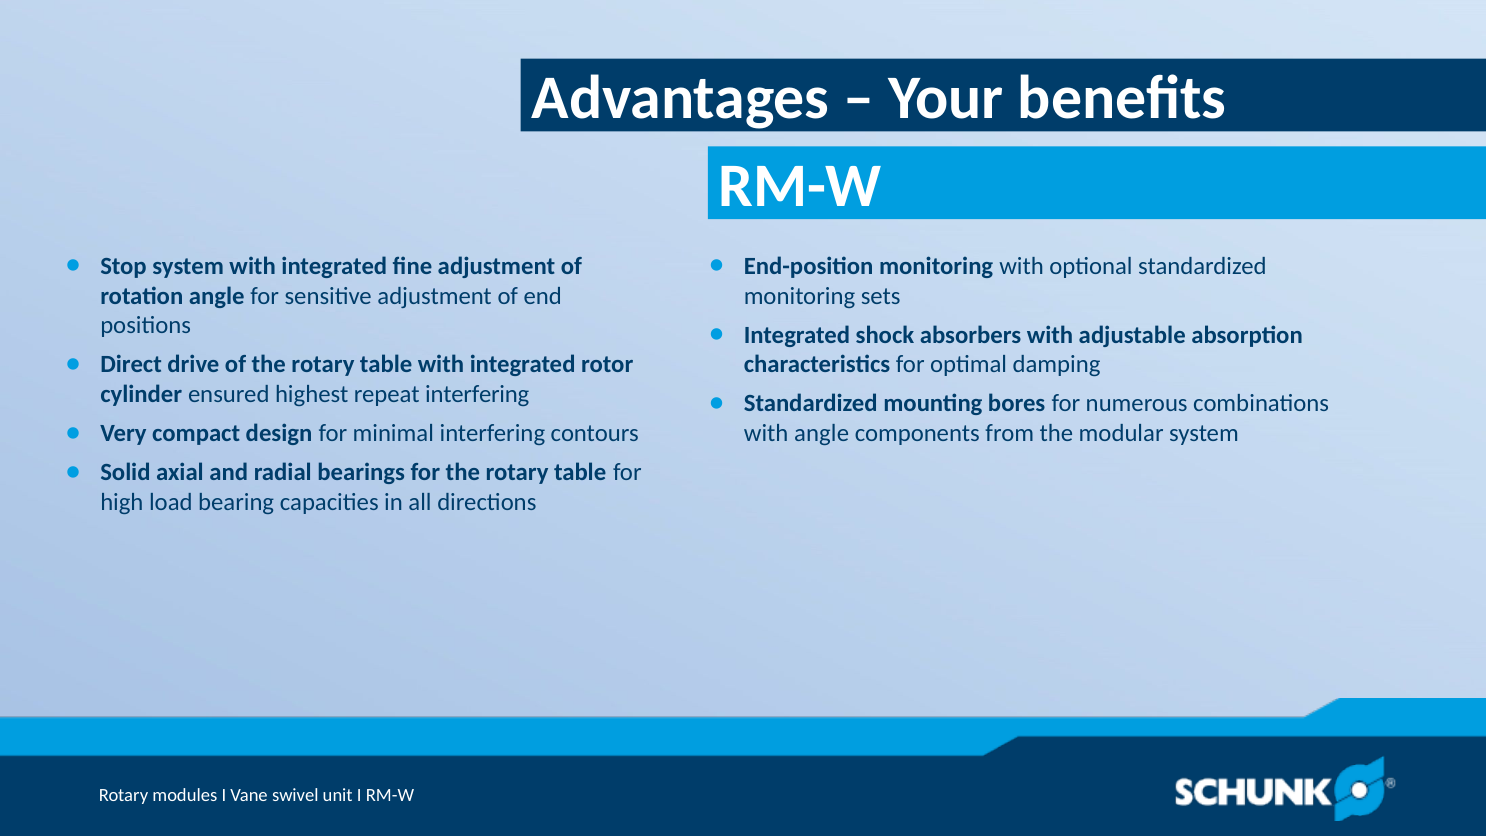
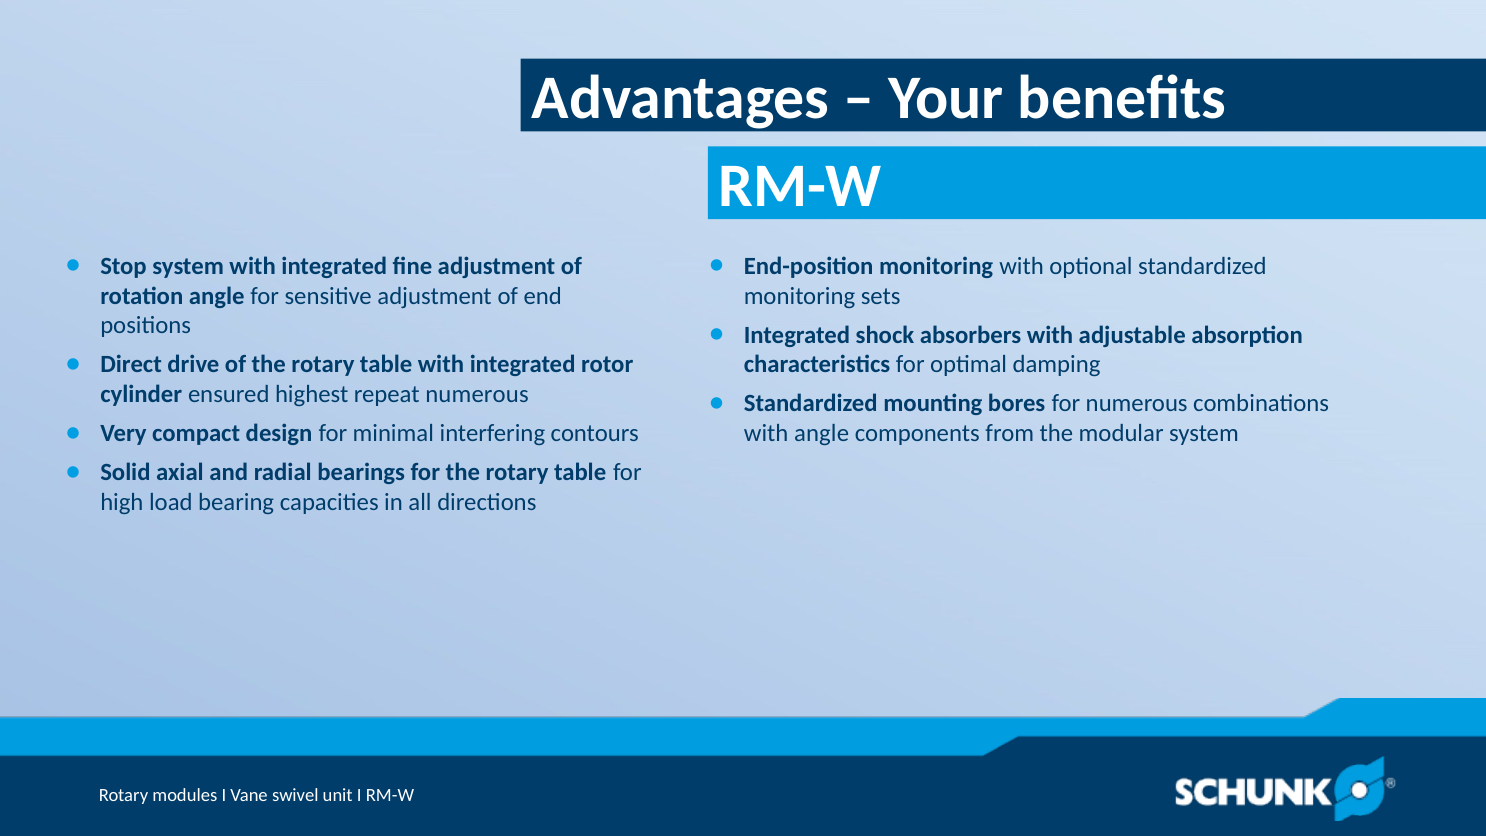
repeat interfering: interfering -> numerous
